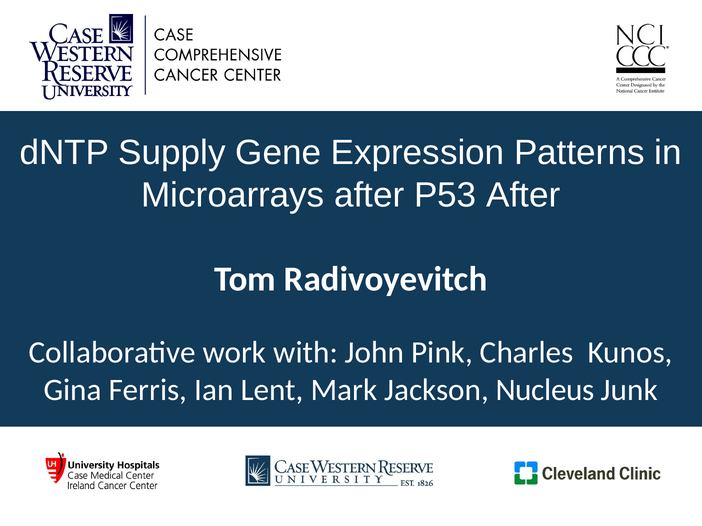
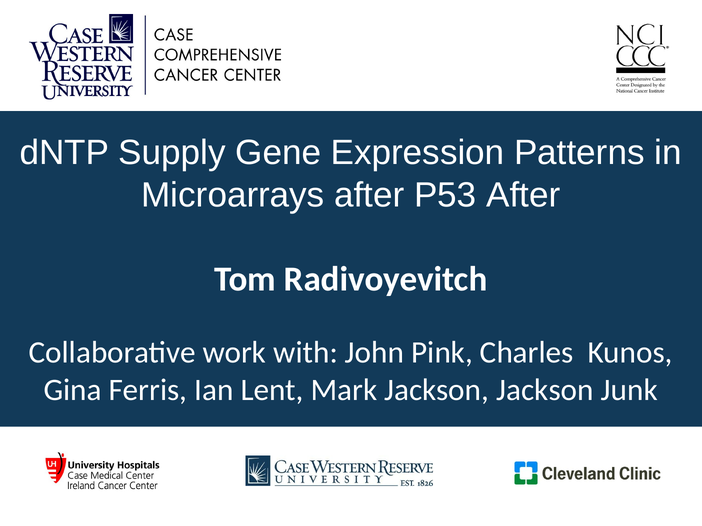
Jackson Nucleus: Nucleus -> Jackson
